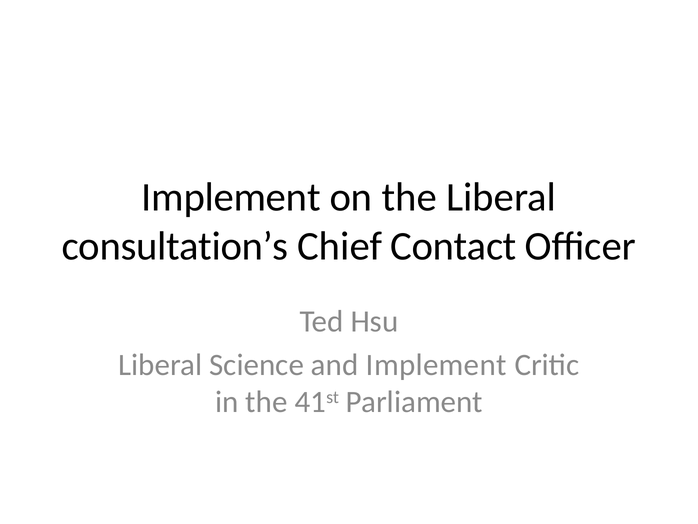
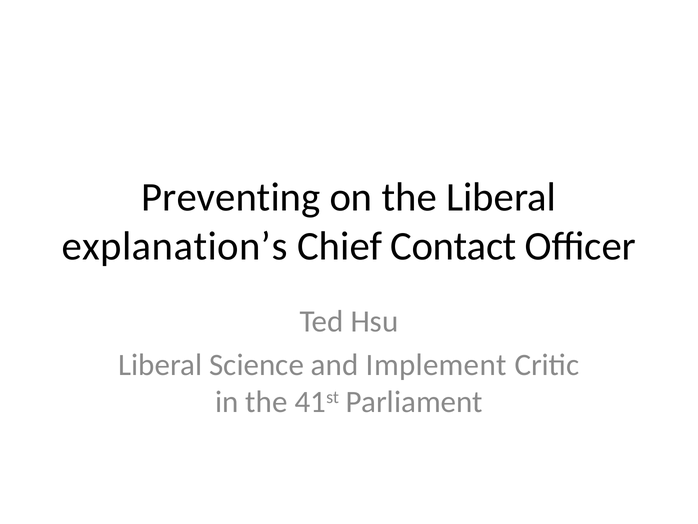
Implement at (231, 197): Implement -> Preventing
consultation’s: consultation’s -> explanation’s
